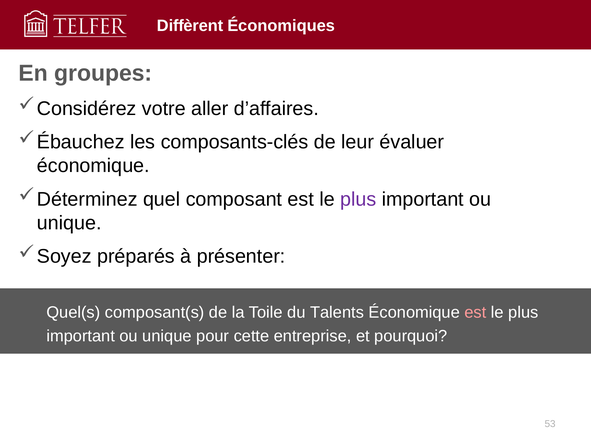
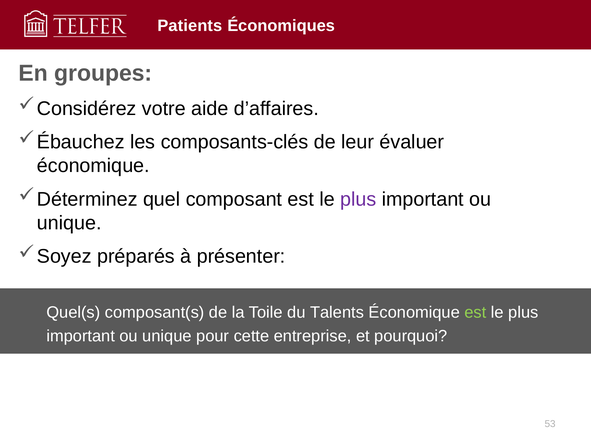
Diffèrent: Diffèrent -> Patients
aller: aller -> aide
est at (475, 312) colour: pink -> light green
